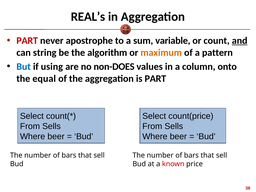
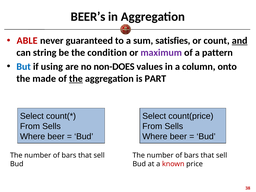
REAL’s: REAL’s -> BEER’s
PART at (27, 41): PART -> ABLE
apostrophe: apostrophe -> guaranteed
variable: variable -> satisfies
algorithm: algorithm -> condition
maximum colour: orange -> purple
equal: equal -> made
the at (76, 79) underline: none -> present
